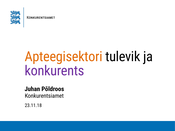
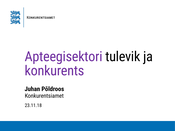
Apteegisektori colour: orange -> purple
